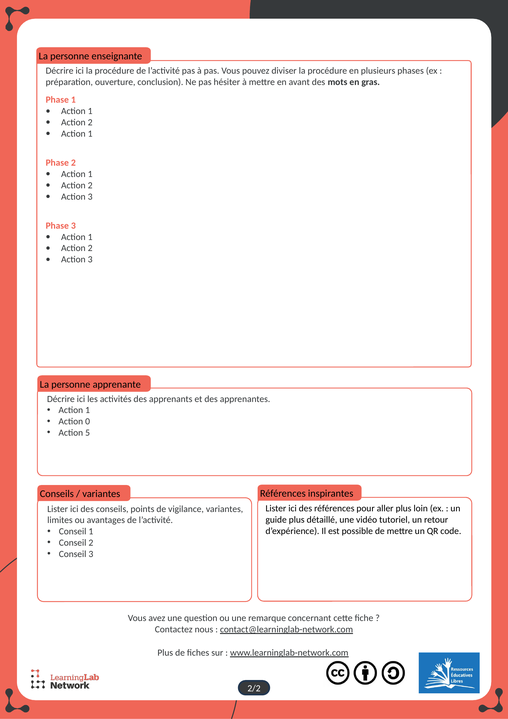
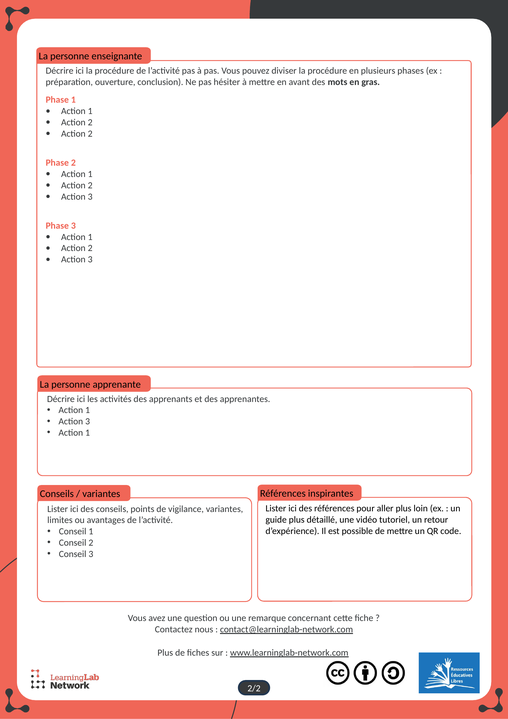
1 at (90, 134): 1 -> 2
0 at (88, 421): 0 -> 3
5 at (88, 433): 5 -> 1
